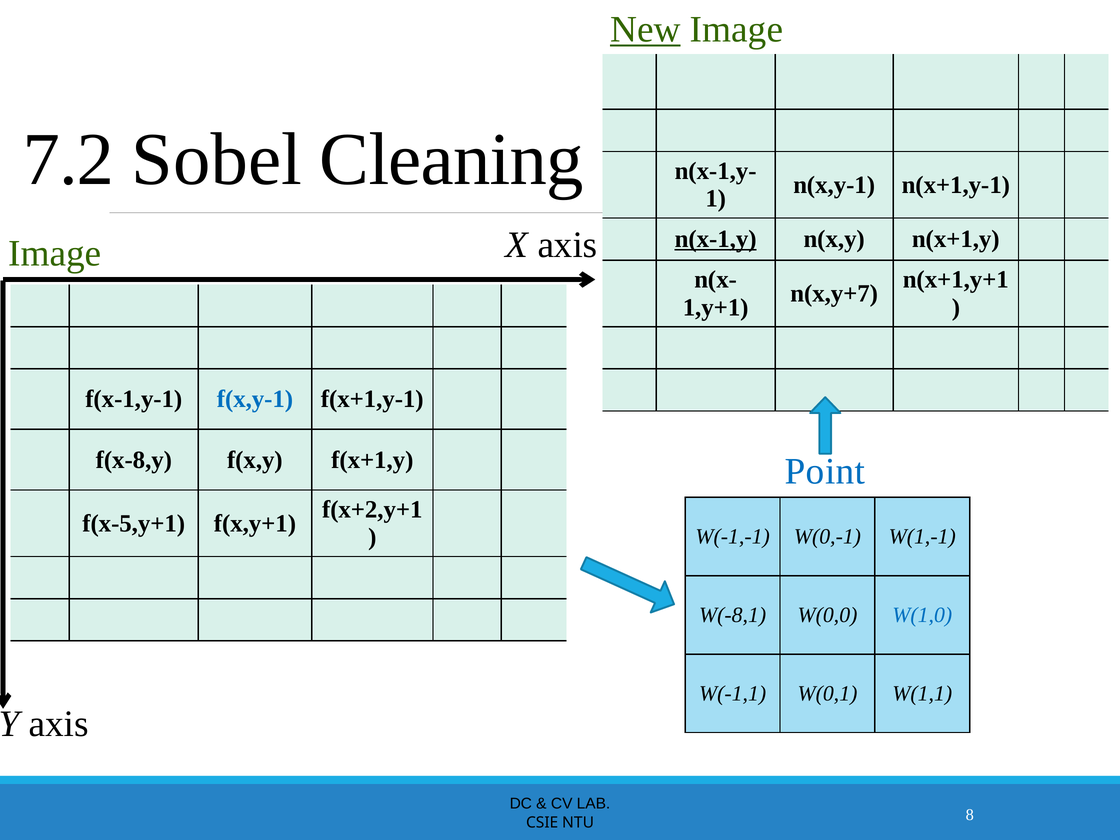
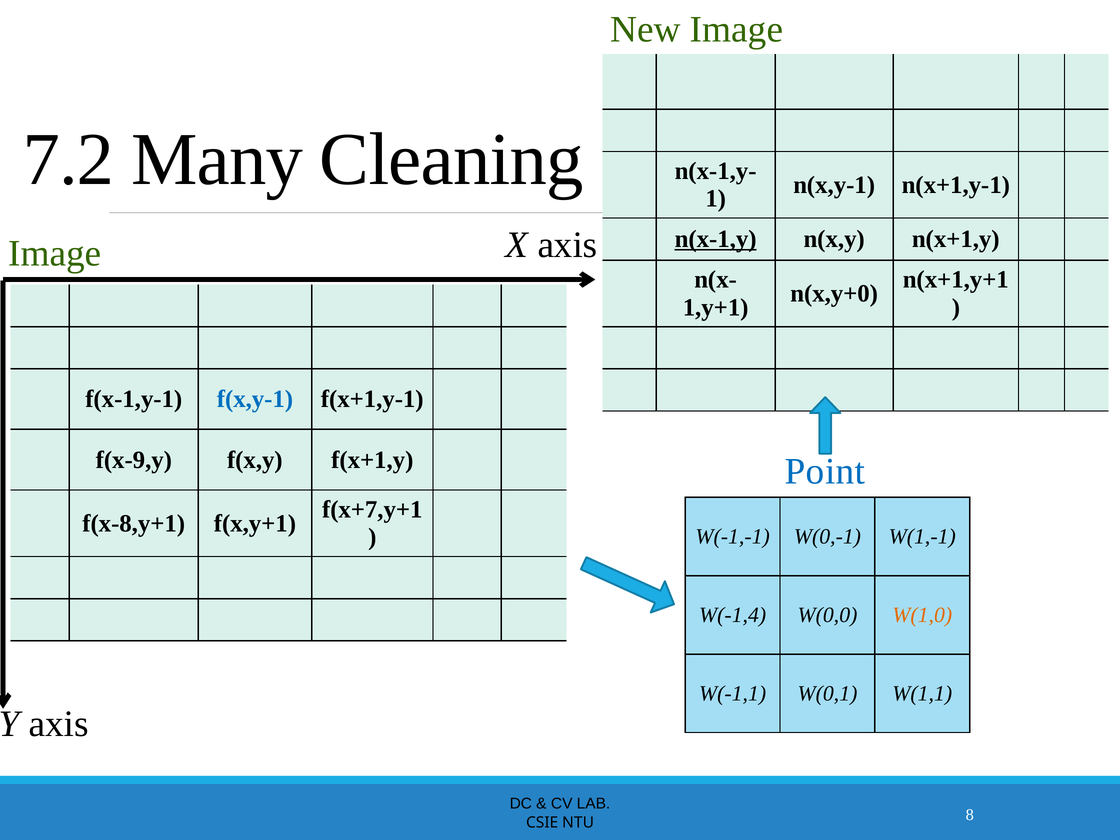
New underline: present -> none
Sobel: Sobel -> Many
n(x,y+7: n(x,y+7 -> n(x,y+0
f(x-8,y: f(x-8,y -> f(x-9,y
f(x+2,y+1: f(x+2,y+1 -> f(x+7,y+1
f(x-5,y+1: f(x-5,y+1 -> f(x-8,y+1
W(-8,1: W(-8,1 -> W(-1,4
W(1,0 colour: blue -> orange
